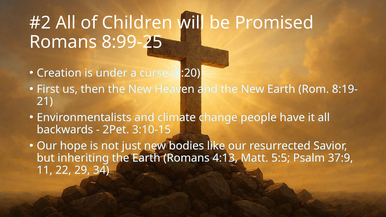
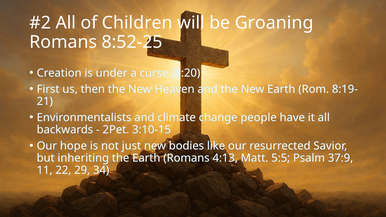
Promised: Promised -> Groaning
8:99-25: 8:99-25 -> 8:52-25
